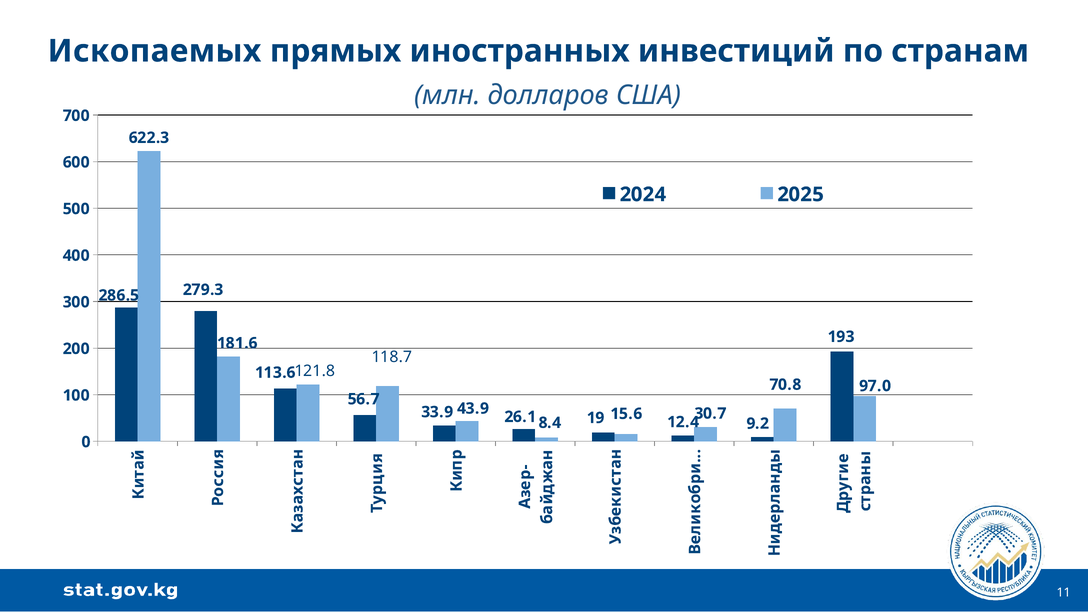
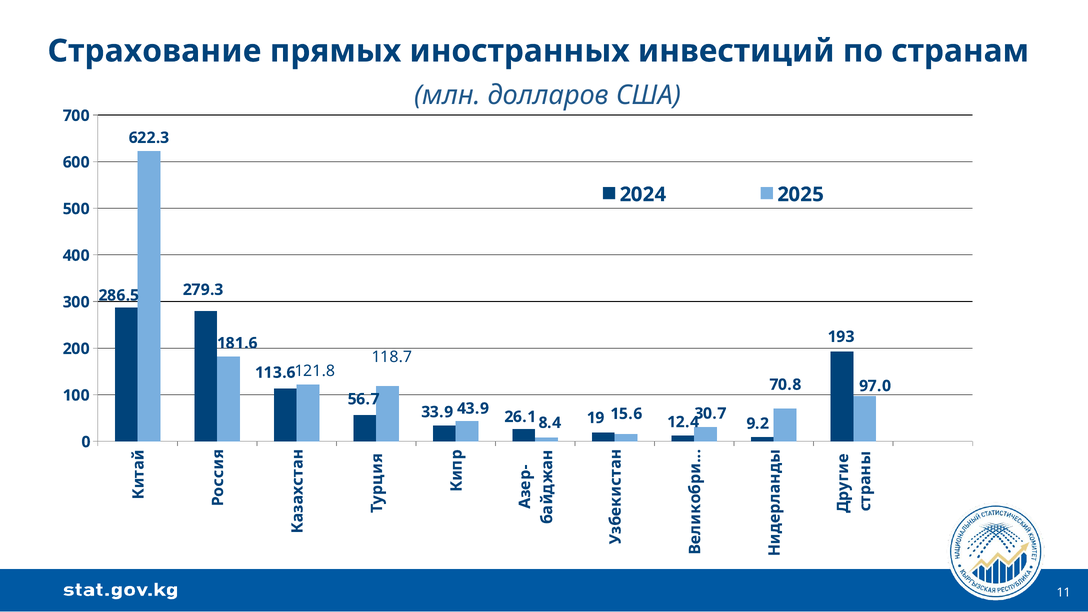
Ископаемых: Ископаемых -> Страхование
